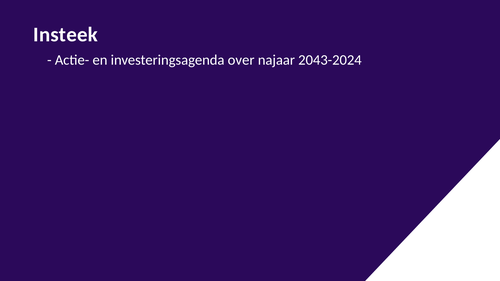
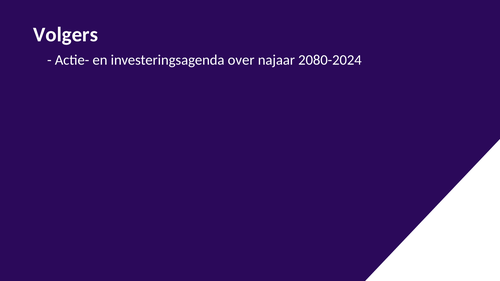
Insteek: Insteek -> Volgers
2043-2024: 2043-2024 -> 2080-2024
